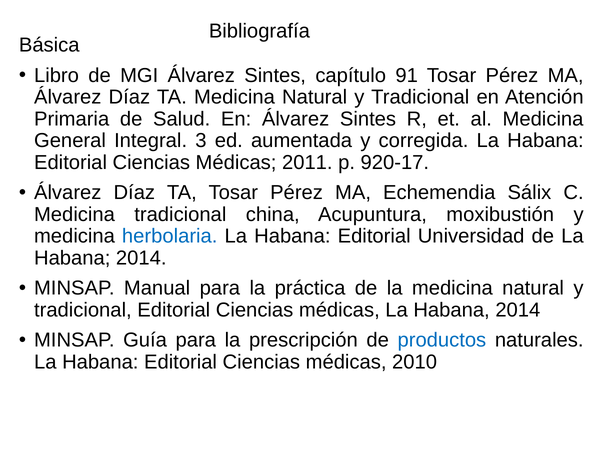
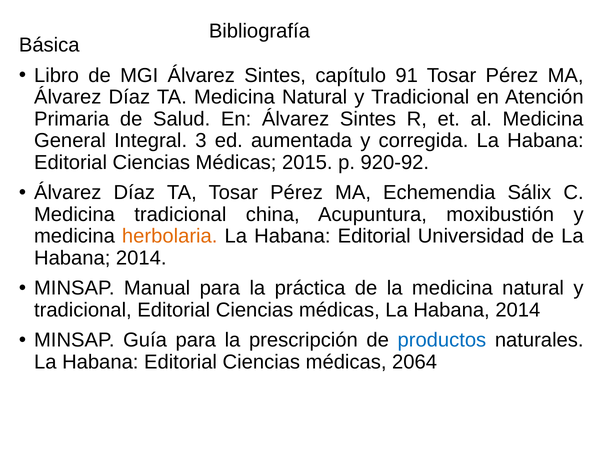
2011: 2011 -> 2015
920-17: 920-17 -> 920-92
herbolaria colour: blue -> orange
2010: 2010 -> 2064
